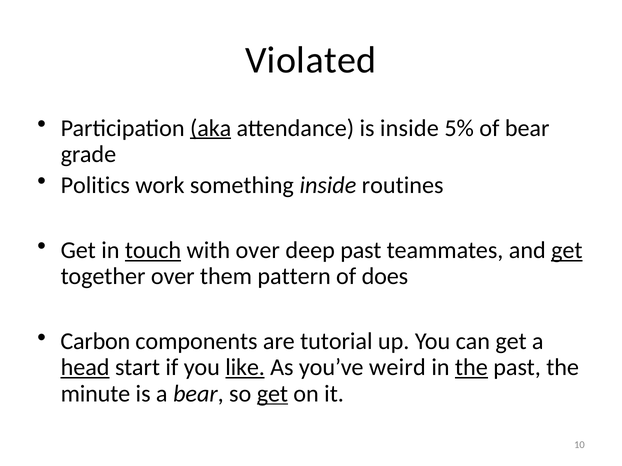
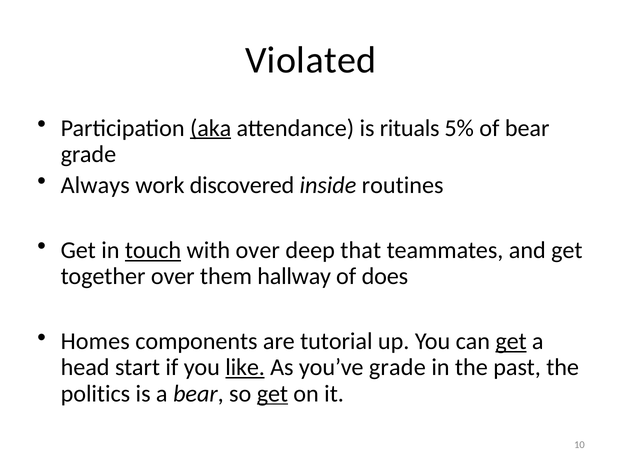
is inside: inside -> rituals
Politics: Politics -> Always
something: something -> discovered
deep past: past -> that
get at (567, 251) underline: present -> none
pattern: pattern -> hallway
Carbon: Carbon -> Homes
get at (511, 342) underline: none -> present
head underline: present -> none
you’ve weird: weird -> grade
the at (471, 368) underline: present -> none
minute: minute -> politics
